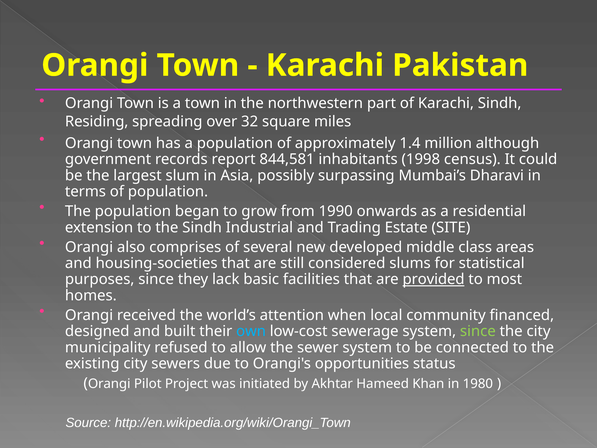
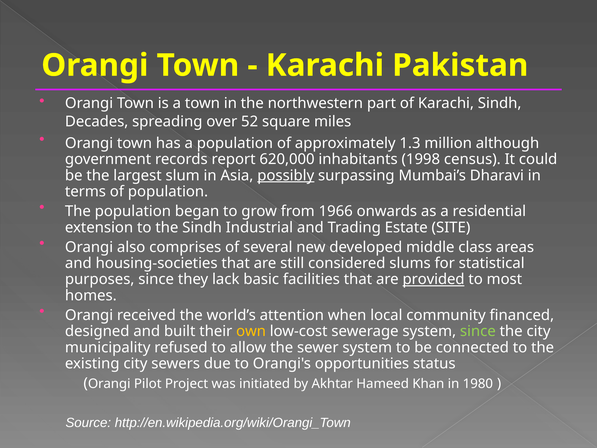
Residing: Residing -> Decades
32: 32 -> 52
1.4: 1.4 -> 1.3
844,581: 844,581 -> 620,000
possibly underline: none -> present
1990: 1990 -> 1966
own colour: light blue -> yellow
